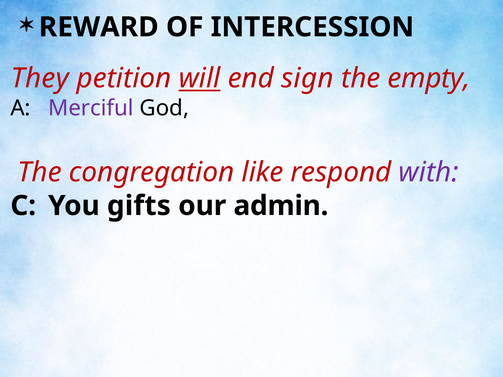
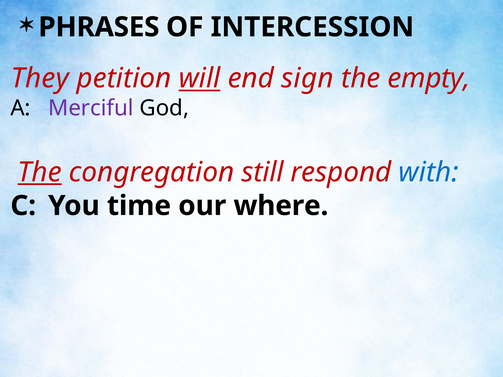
REWARD: REWARD -> PHRASES
The at (40, 172) underline: none -> present
like: like -> still
with colour: purple -> blue
gifts: gifts -> time
admin: admin -> where
